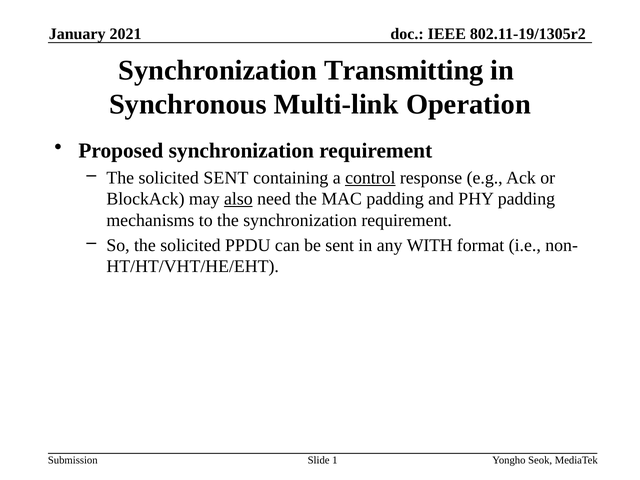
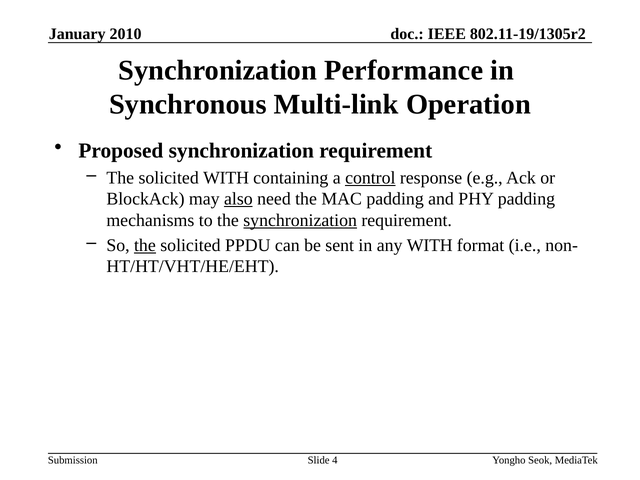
2021: 2021 -> 2010
Transmitting: Transmitting -> Performance
solicited SENT: SENT -> WITH
synchronization at (300, 220) underline: none -> present
the at (145, 245) underline: none -> present
1: 1 -> 4
